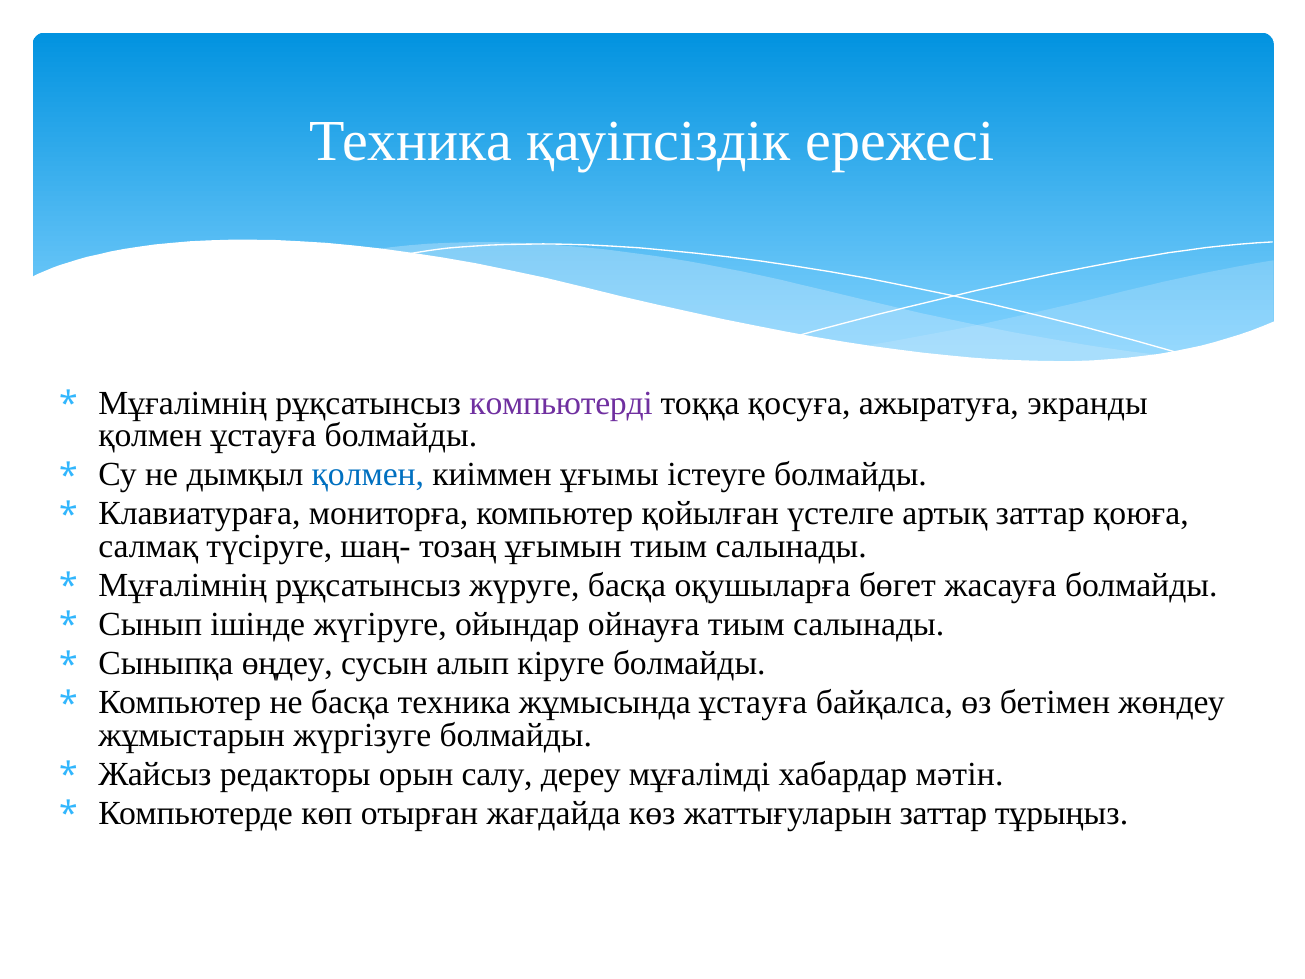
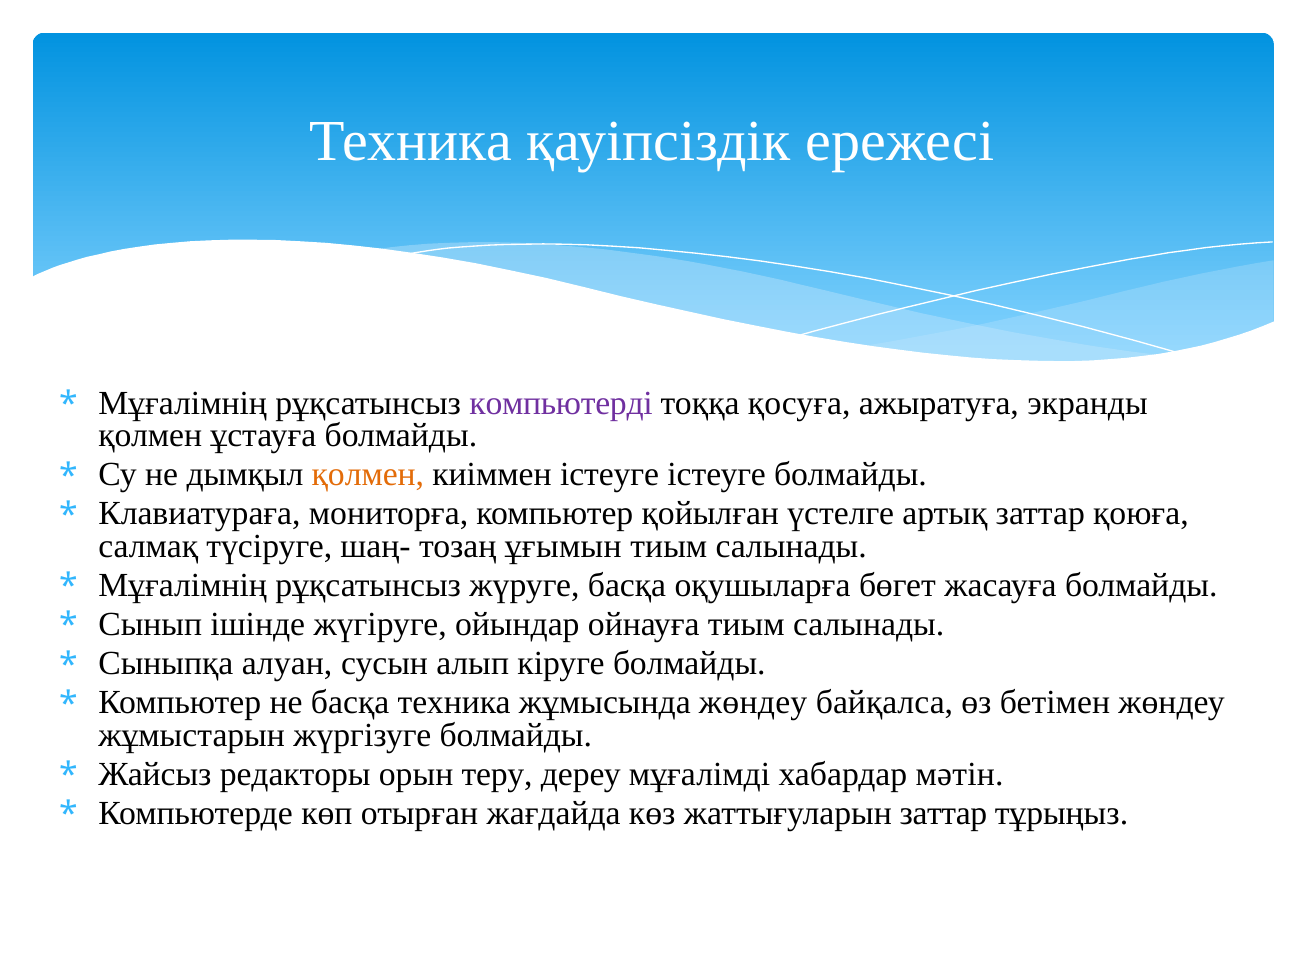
қолмен at (368, 475) colour: blue -> orange
киіммен ұғымы: ұғымы -> істеуге
өңдеу: өңдеу -> алуан
жұмысында ұстауға: ұстауға -> жөндеу
салу: салу -> теру
